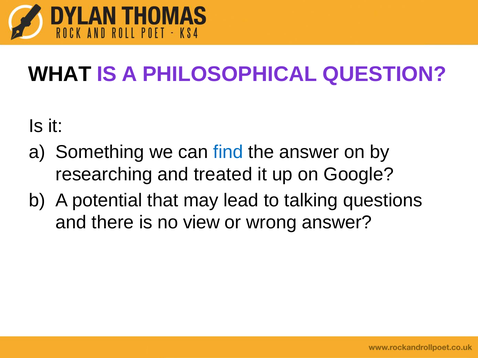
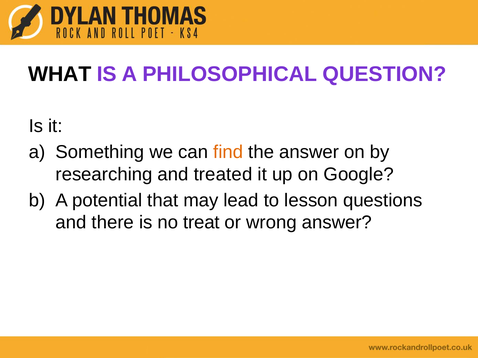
find colour: blue -> orange
talking: talking -> lesson
view: view -> treat
